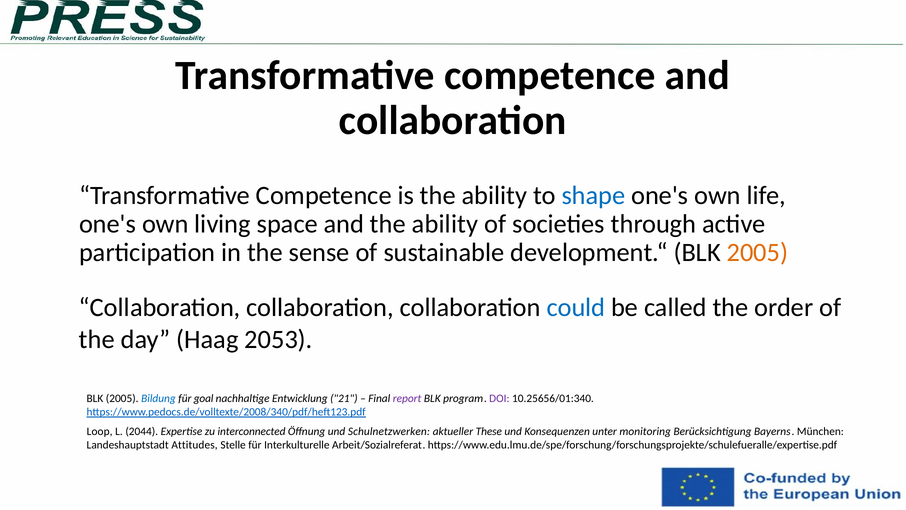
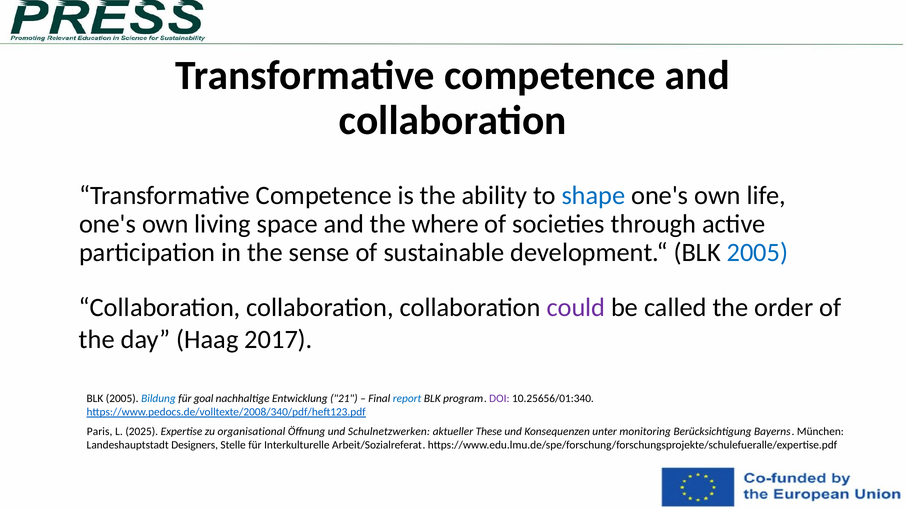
and the ability: ability -> where
2005 at (757, 252) colour: orange -> blue
could colour: blue -> purple
2053: 2053 -> 2017
report colour: purple -> blue
Loop: Loop -> Paris
2044: 2044 -> 2025
interconnected: interconnected -> organisational
Attitudes: Attitudes -> Designers
